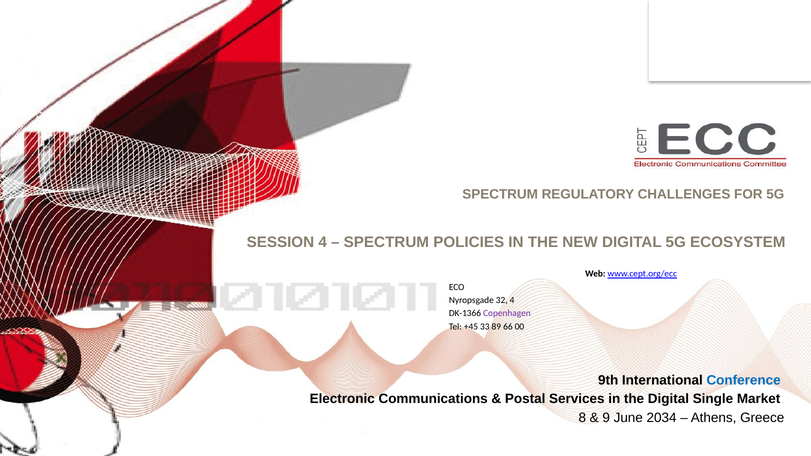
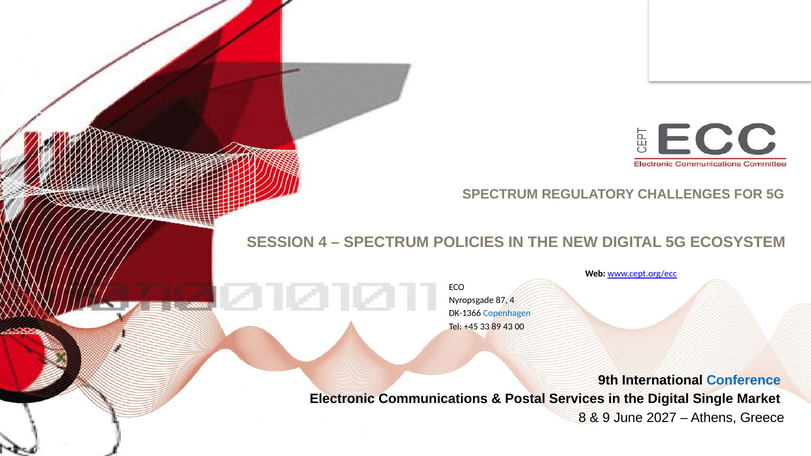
32: 32 -> 87
Copenhagen colour: purple -> blue
66: 66 -> 43
2034: 2034 -> 2027
